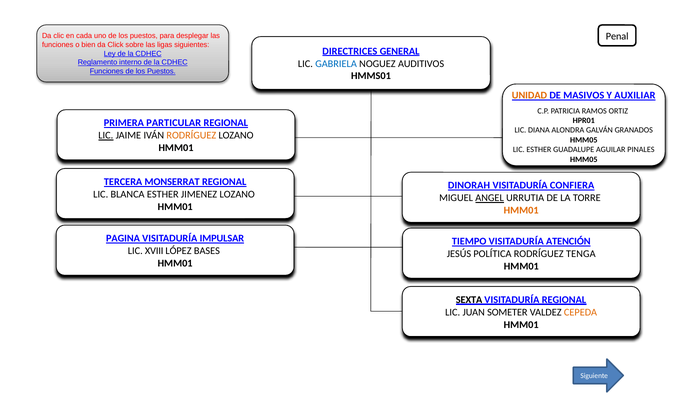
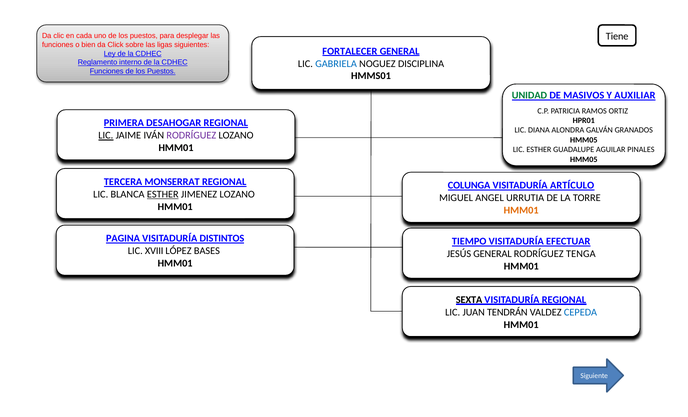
Penal: Penal -> Tiene
DIRECTRICES: DIRECTRICES -> FORTALECER
AUDITIVOS: AUDITIVOS -> DISCIPLINA
UNIDAD colour: orange -> green
PARTICULAR: PARTICULAR -> DESAHOGAR
RODRÍGUEZ at (191, 136) colour: orange -> purple
DINORAH: DINORAH -> COLUNGA
CONFIERA: CONFIERA -> ARTÍCULO
ESTHER at (163, 194) underline: none -> present
ANGEL underline: present -> none
IMPULSAR: IMPULSAR -> DISTINTOS
ATENCIÓN: ATENCIÓN -> EFECTUAR
JESÚS POLÍTICA: POLÍTICA -> GENERAL
SOMETER: SOMETER -> TENDRÁN
CEPEDA colour: orange -> blue
